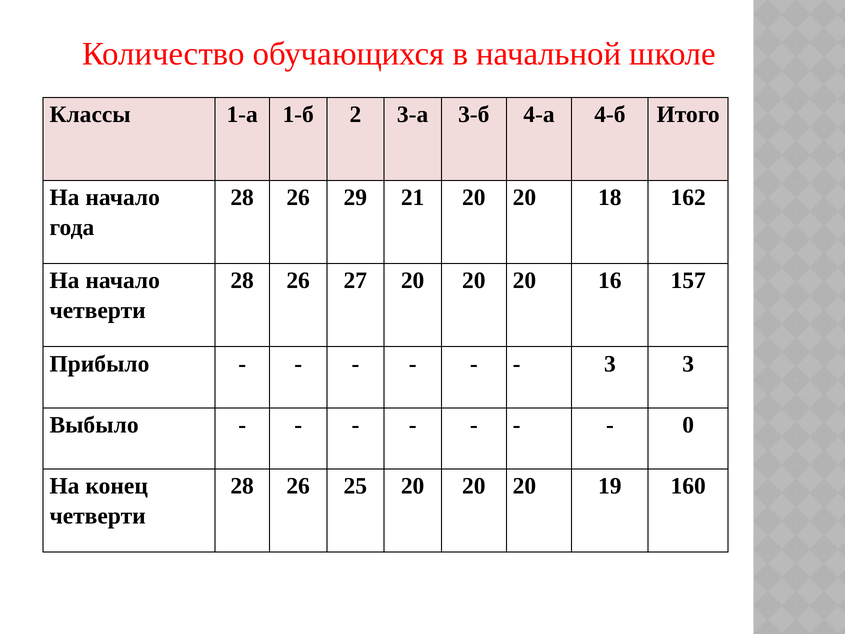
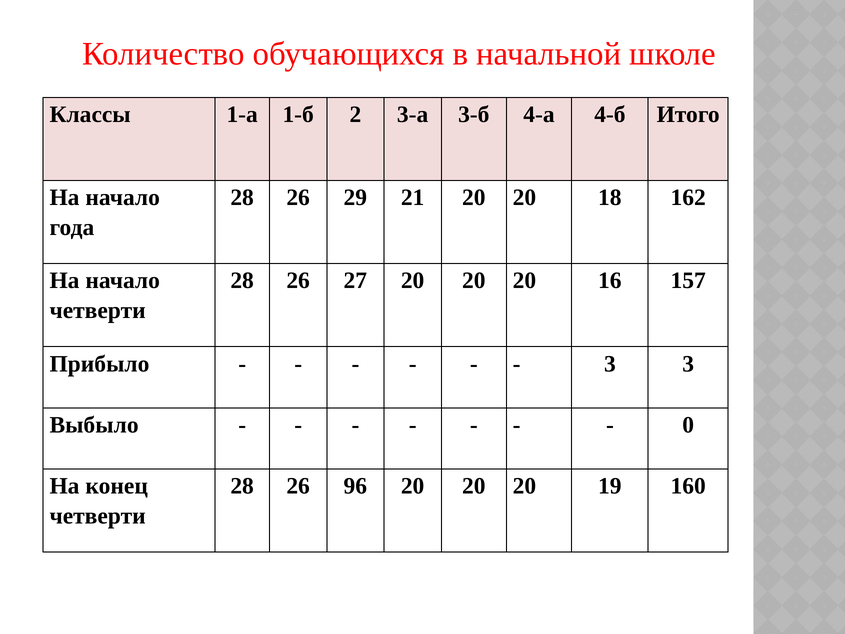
25: 25 -> 96
